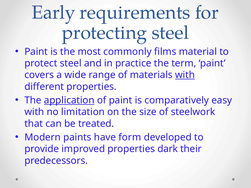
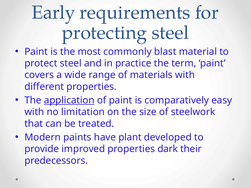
films: films -> blast
with at (185, 75) underline: present -> none
form: form -> plant
